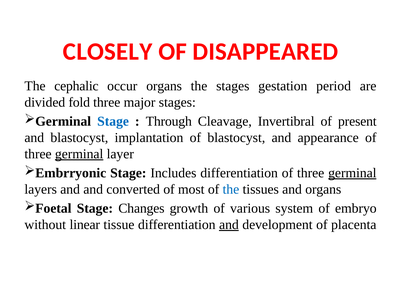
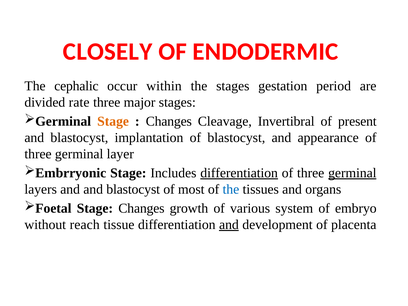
DISAPPEARED: DISAPPEARED -> ENDODERMIC
occur organs: organs -> within
fold: fold -> rate
Stage at (113, 121) colour: blue -> orange
Through at (169, 121): Through -> Changes
germinal at (79, 154) underline: present -> none
differentiation at (239, 173) underline: none -> present
and and converted: converted -> blastocyst
linear: linear -> reach
